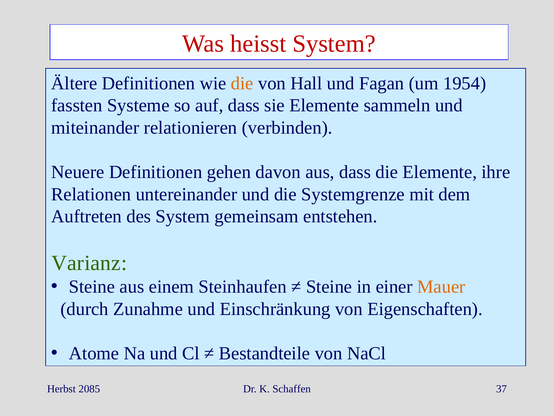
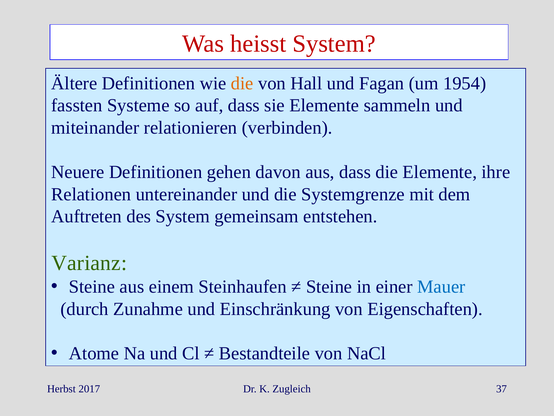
Mauer colour: orange -> blue
2085: 2085 -> 2017
Schaffen: Schaffen -> Zugleich
